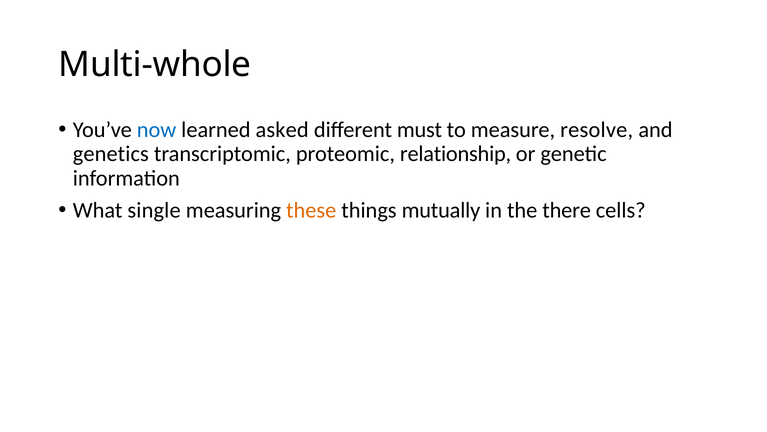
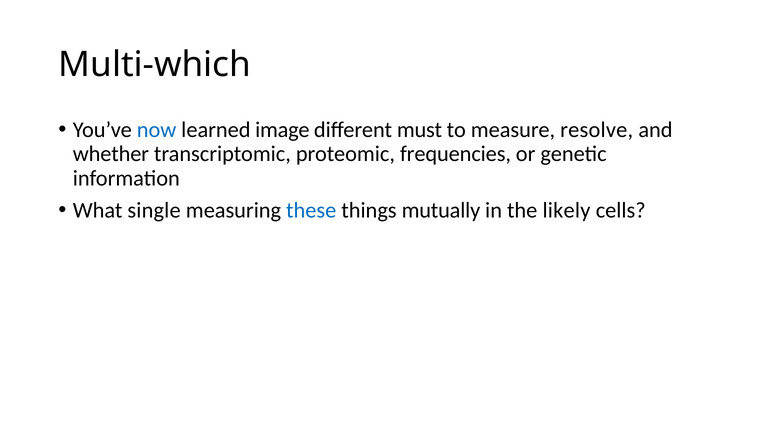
Multi-whole: Multi-whole -> Multi-which
asked: asked -> image
genetics: genetics -> whether
relationship: relationship -> frequencies
these colour: orange -> blue
there: there -> likely
